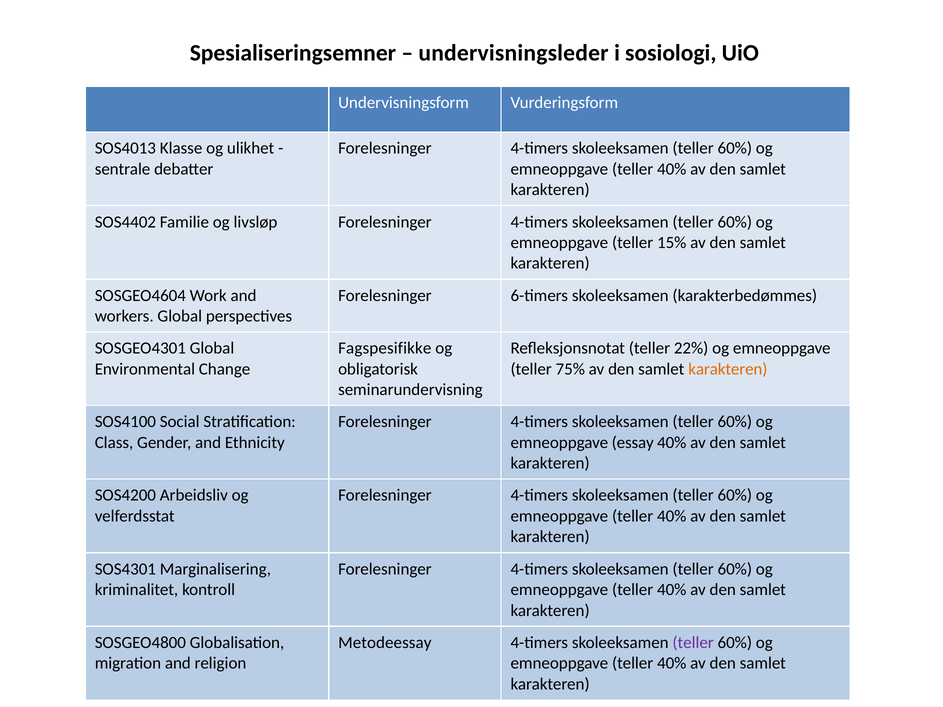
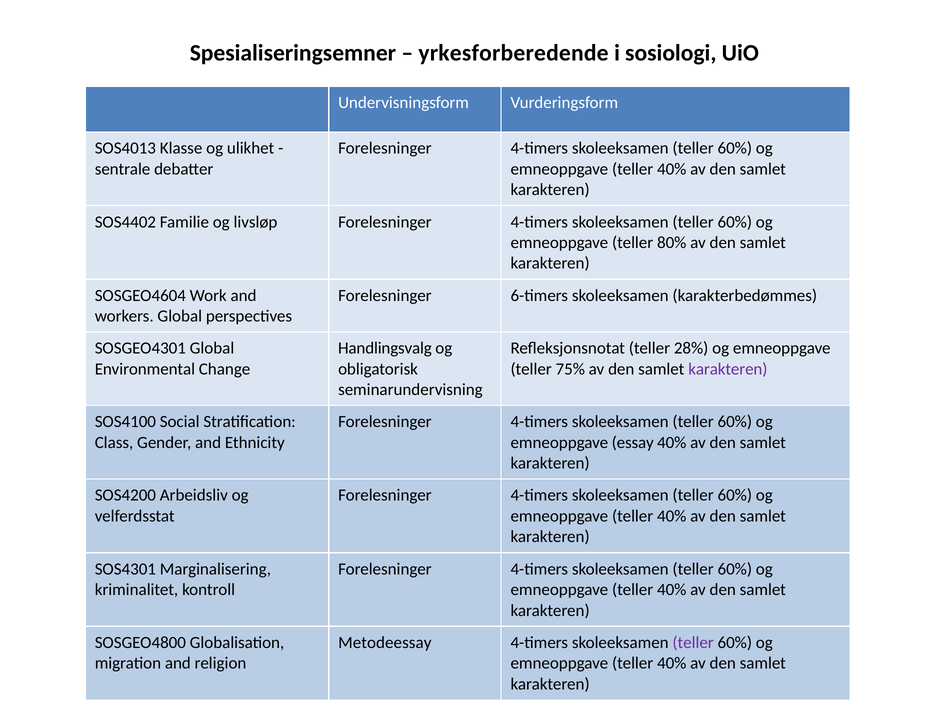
undervisningsleder: undervisningsleder -> yrkesforberedende
15%: 15% -> 80%
Fagspesifikke: Fagspesifikke -> Handlingsvalg
22%: 22% -> 28%
karakteren at (728, 369) colour: orange -> purple
